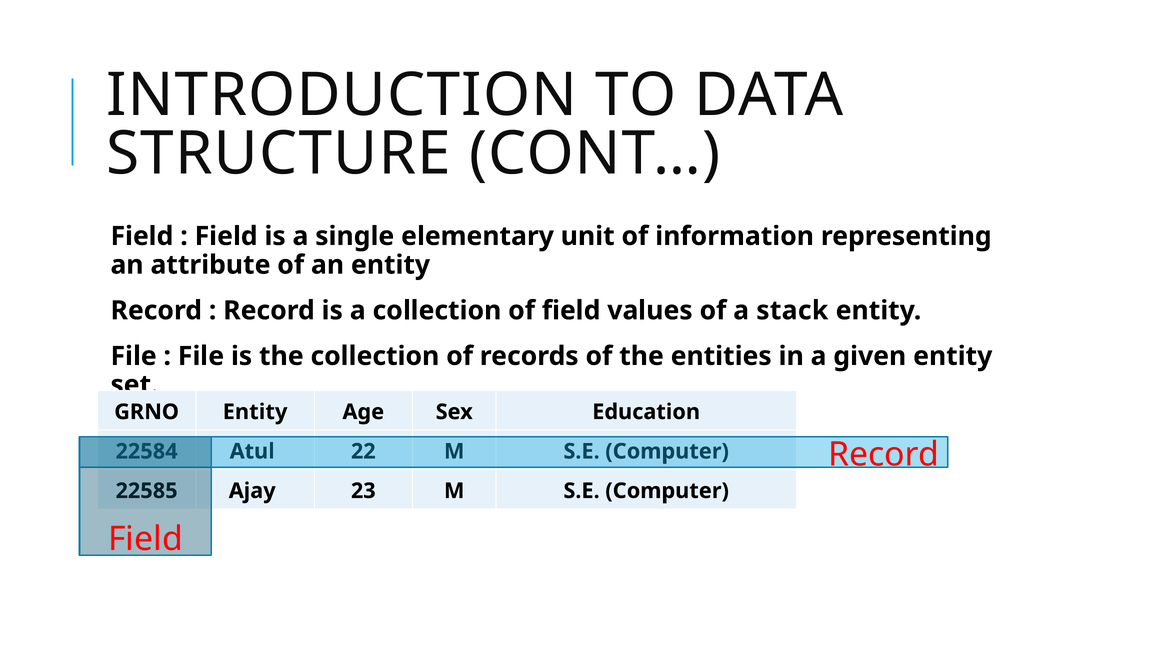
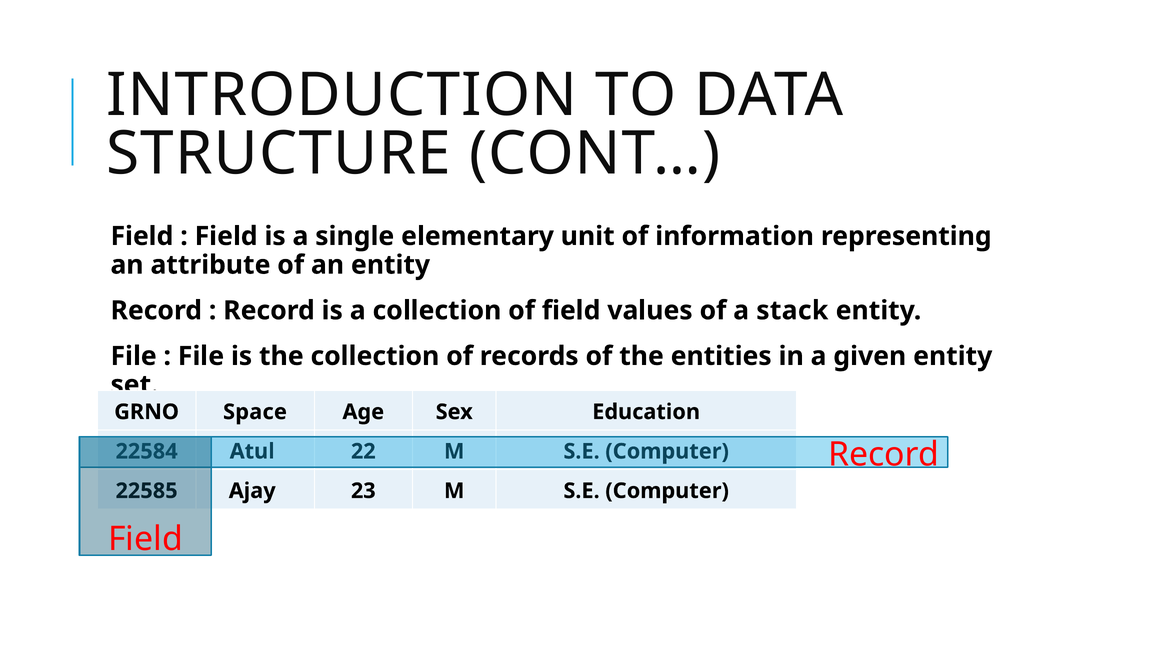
GRNO Entity: Entity -> Space
